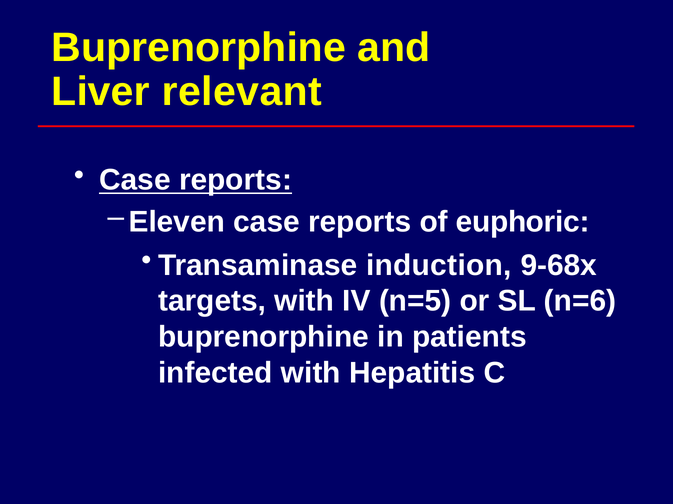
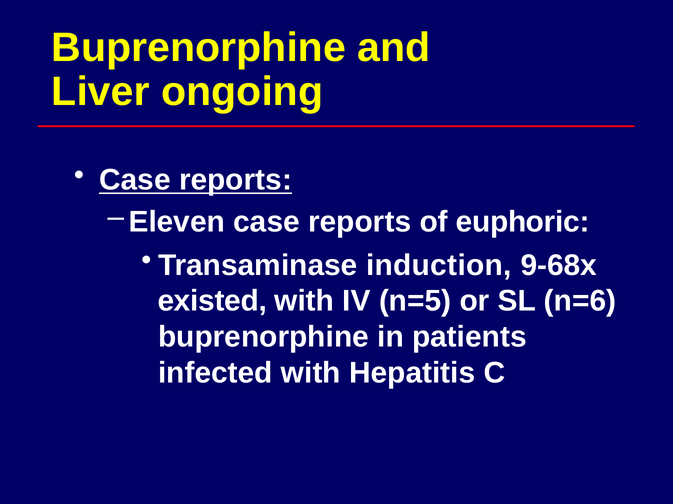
relevant: relevant -> ongoing
targets: targets -> existed
